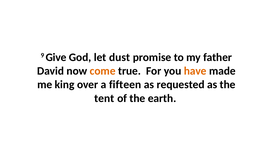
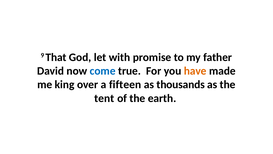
Give: Give -> That
dust: dust -> with
come colour: orange -> blue
requested: requested -> thousands
